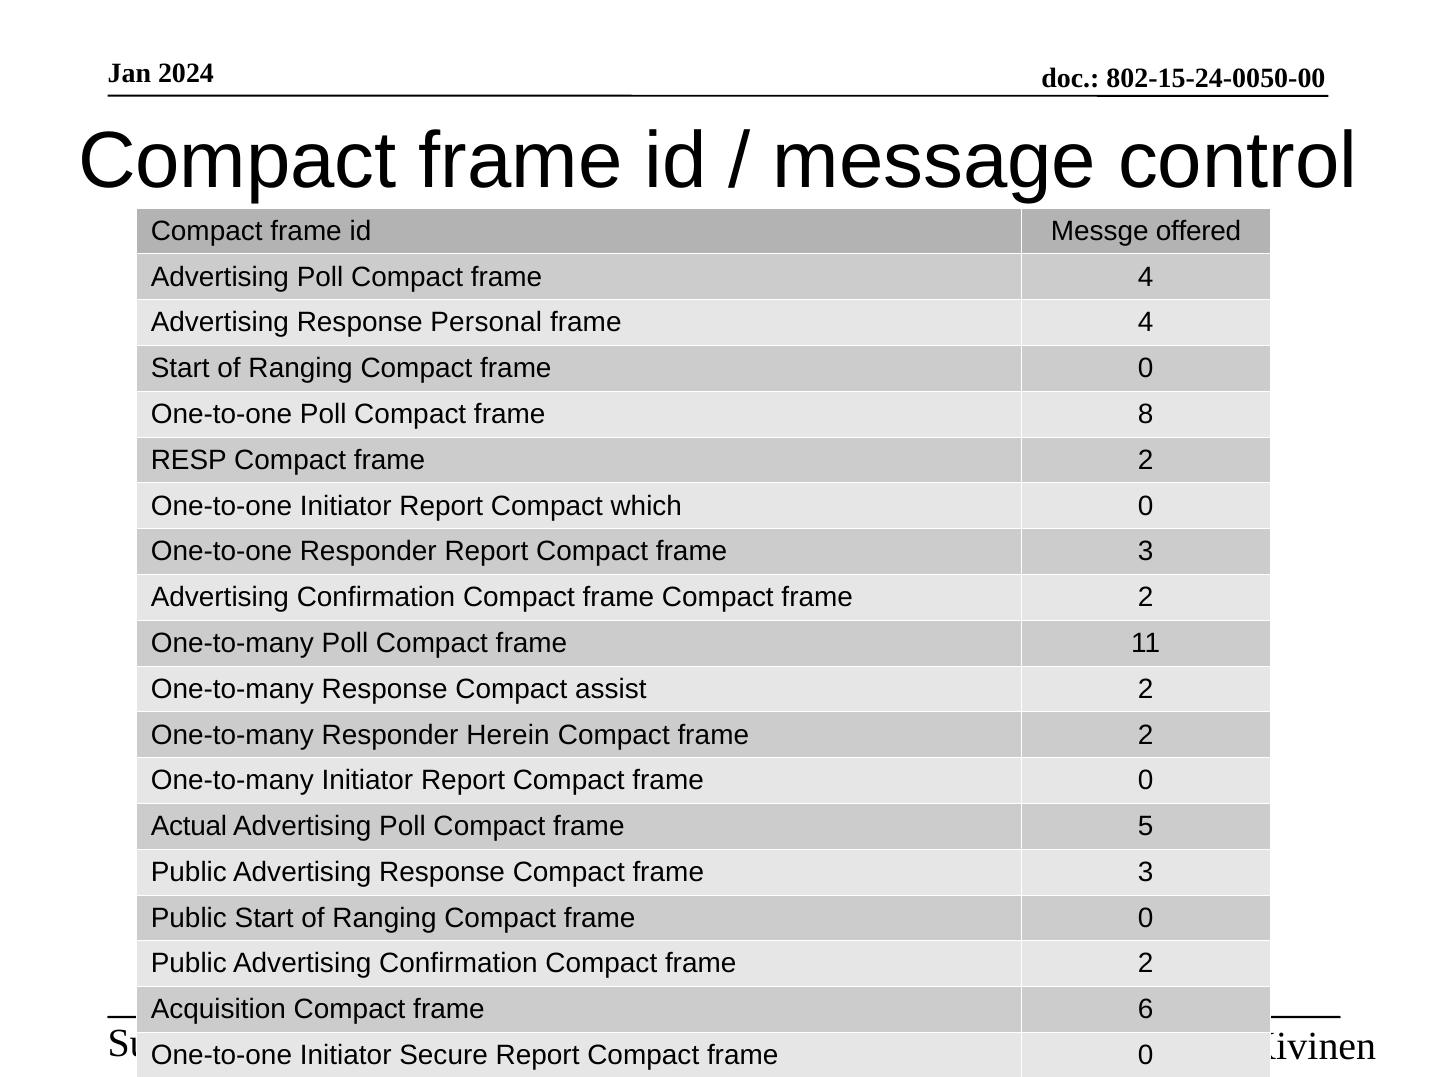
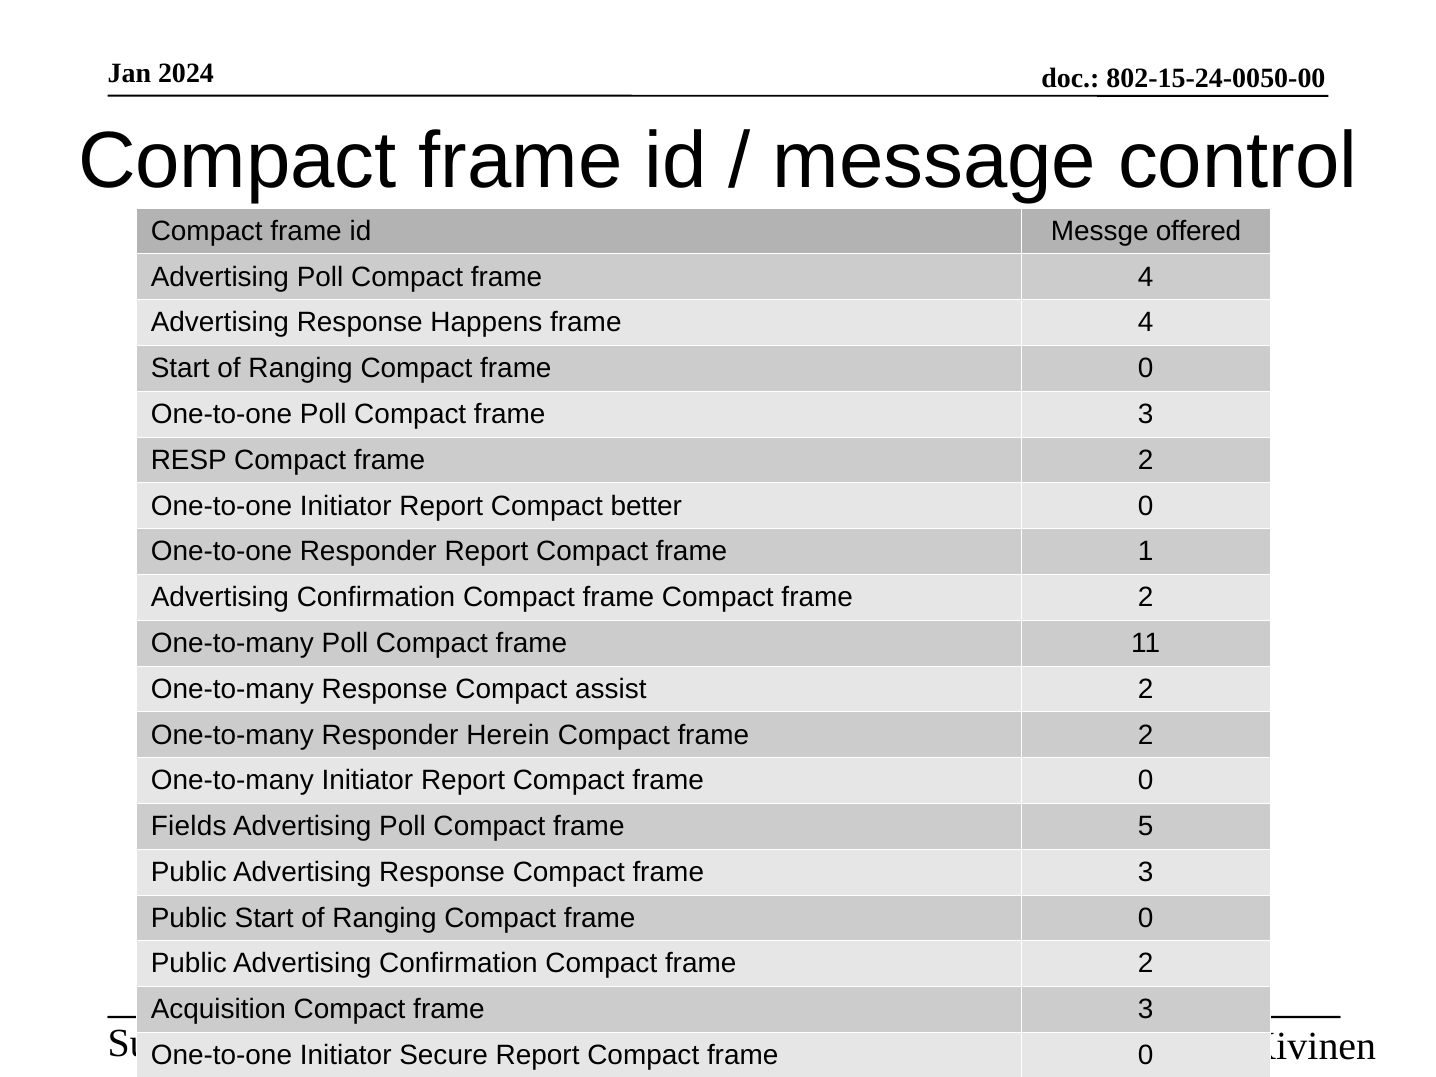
Personal: Personal -> Happens
Poll Compact frame 8: 8 -> 3
which: which -> better
Report Compact frame 3: 3 -> 1
Actual: Actual -> Fields
Acquisition Compact frame 6: 6 -> 3
